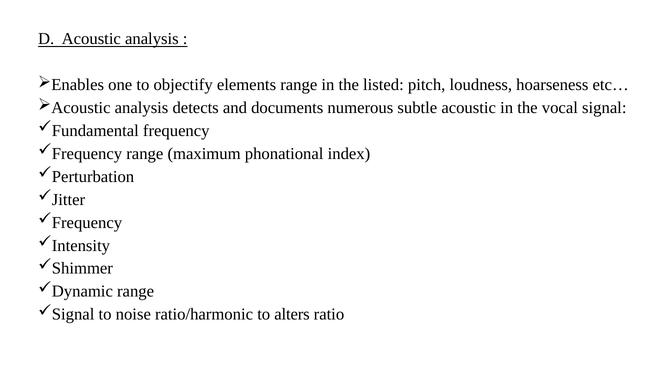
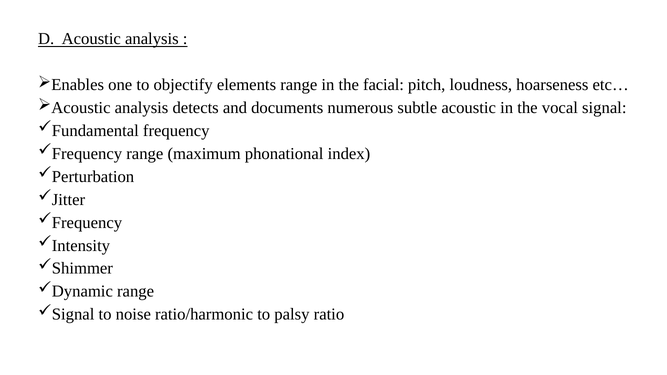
listed: listed -> facial
alters: alters -> palsy
